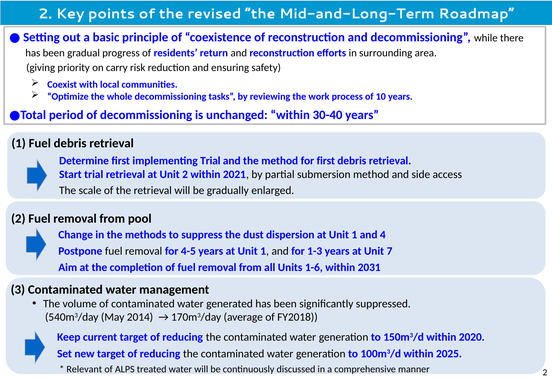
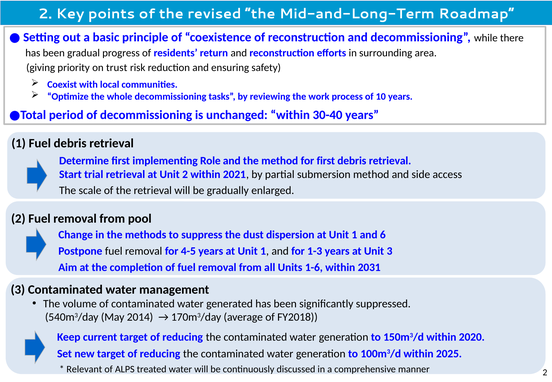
carry: carry -> trust
implementing Trial: Trial -> Role
4: 4 -> 6
Unit 7: 7 -> 3
